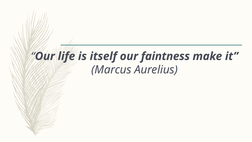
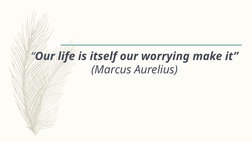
faintness: faintness -> worrying
